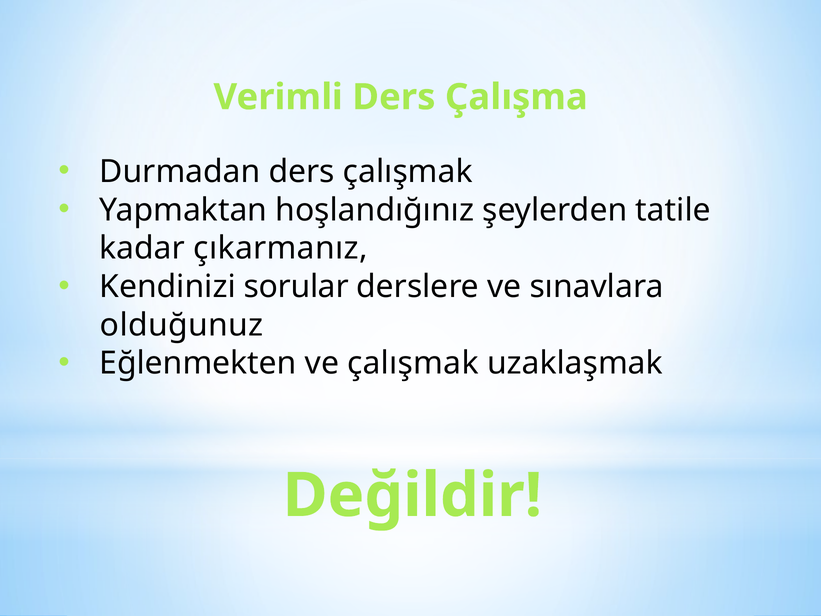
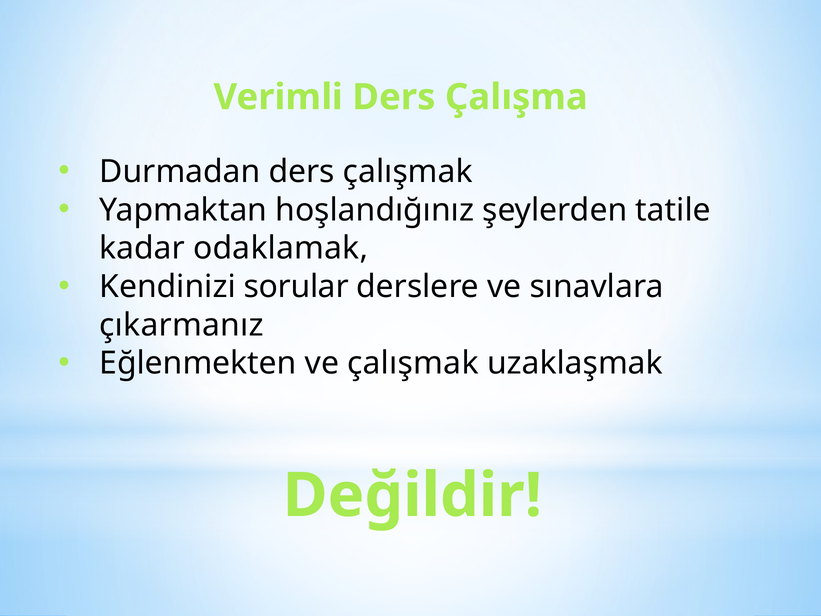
çıkarmanız: çıkarmanız -> odaklamak
olduğunuz: olduğunuz -> çıkarmanız
